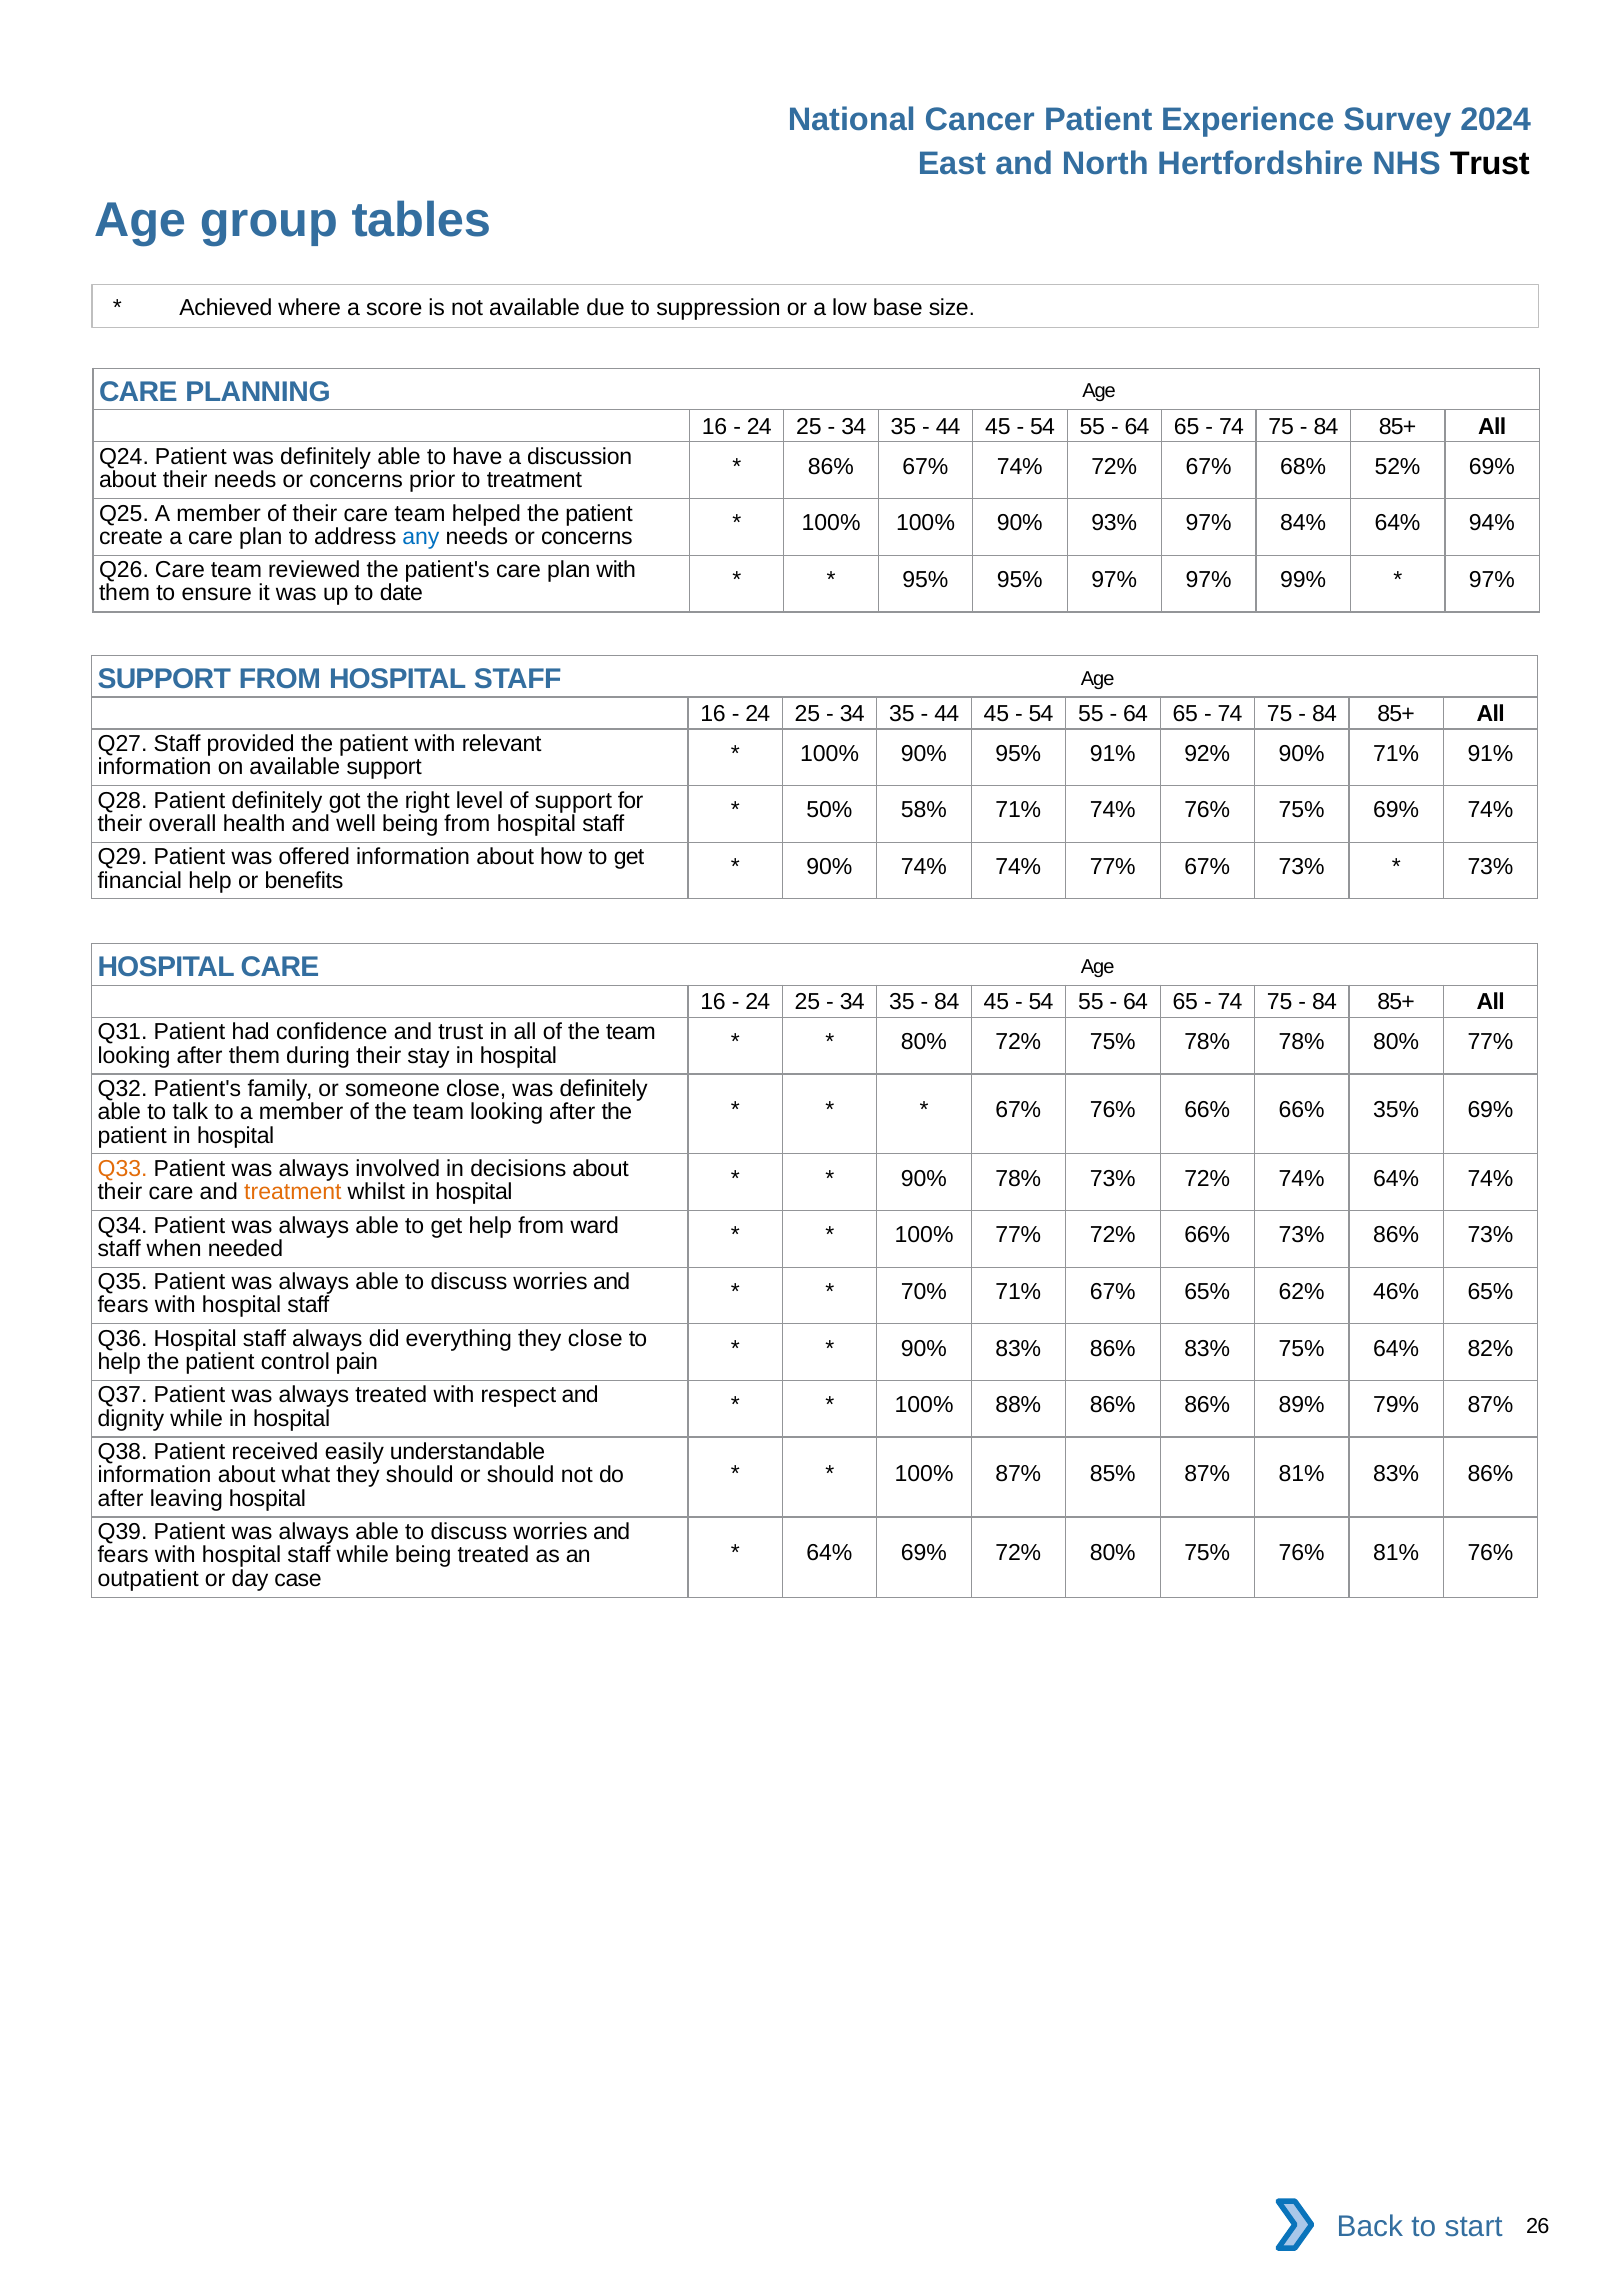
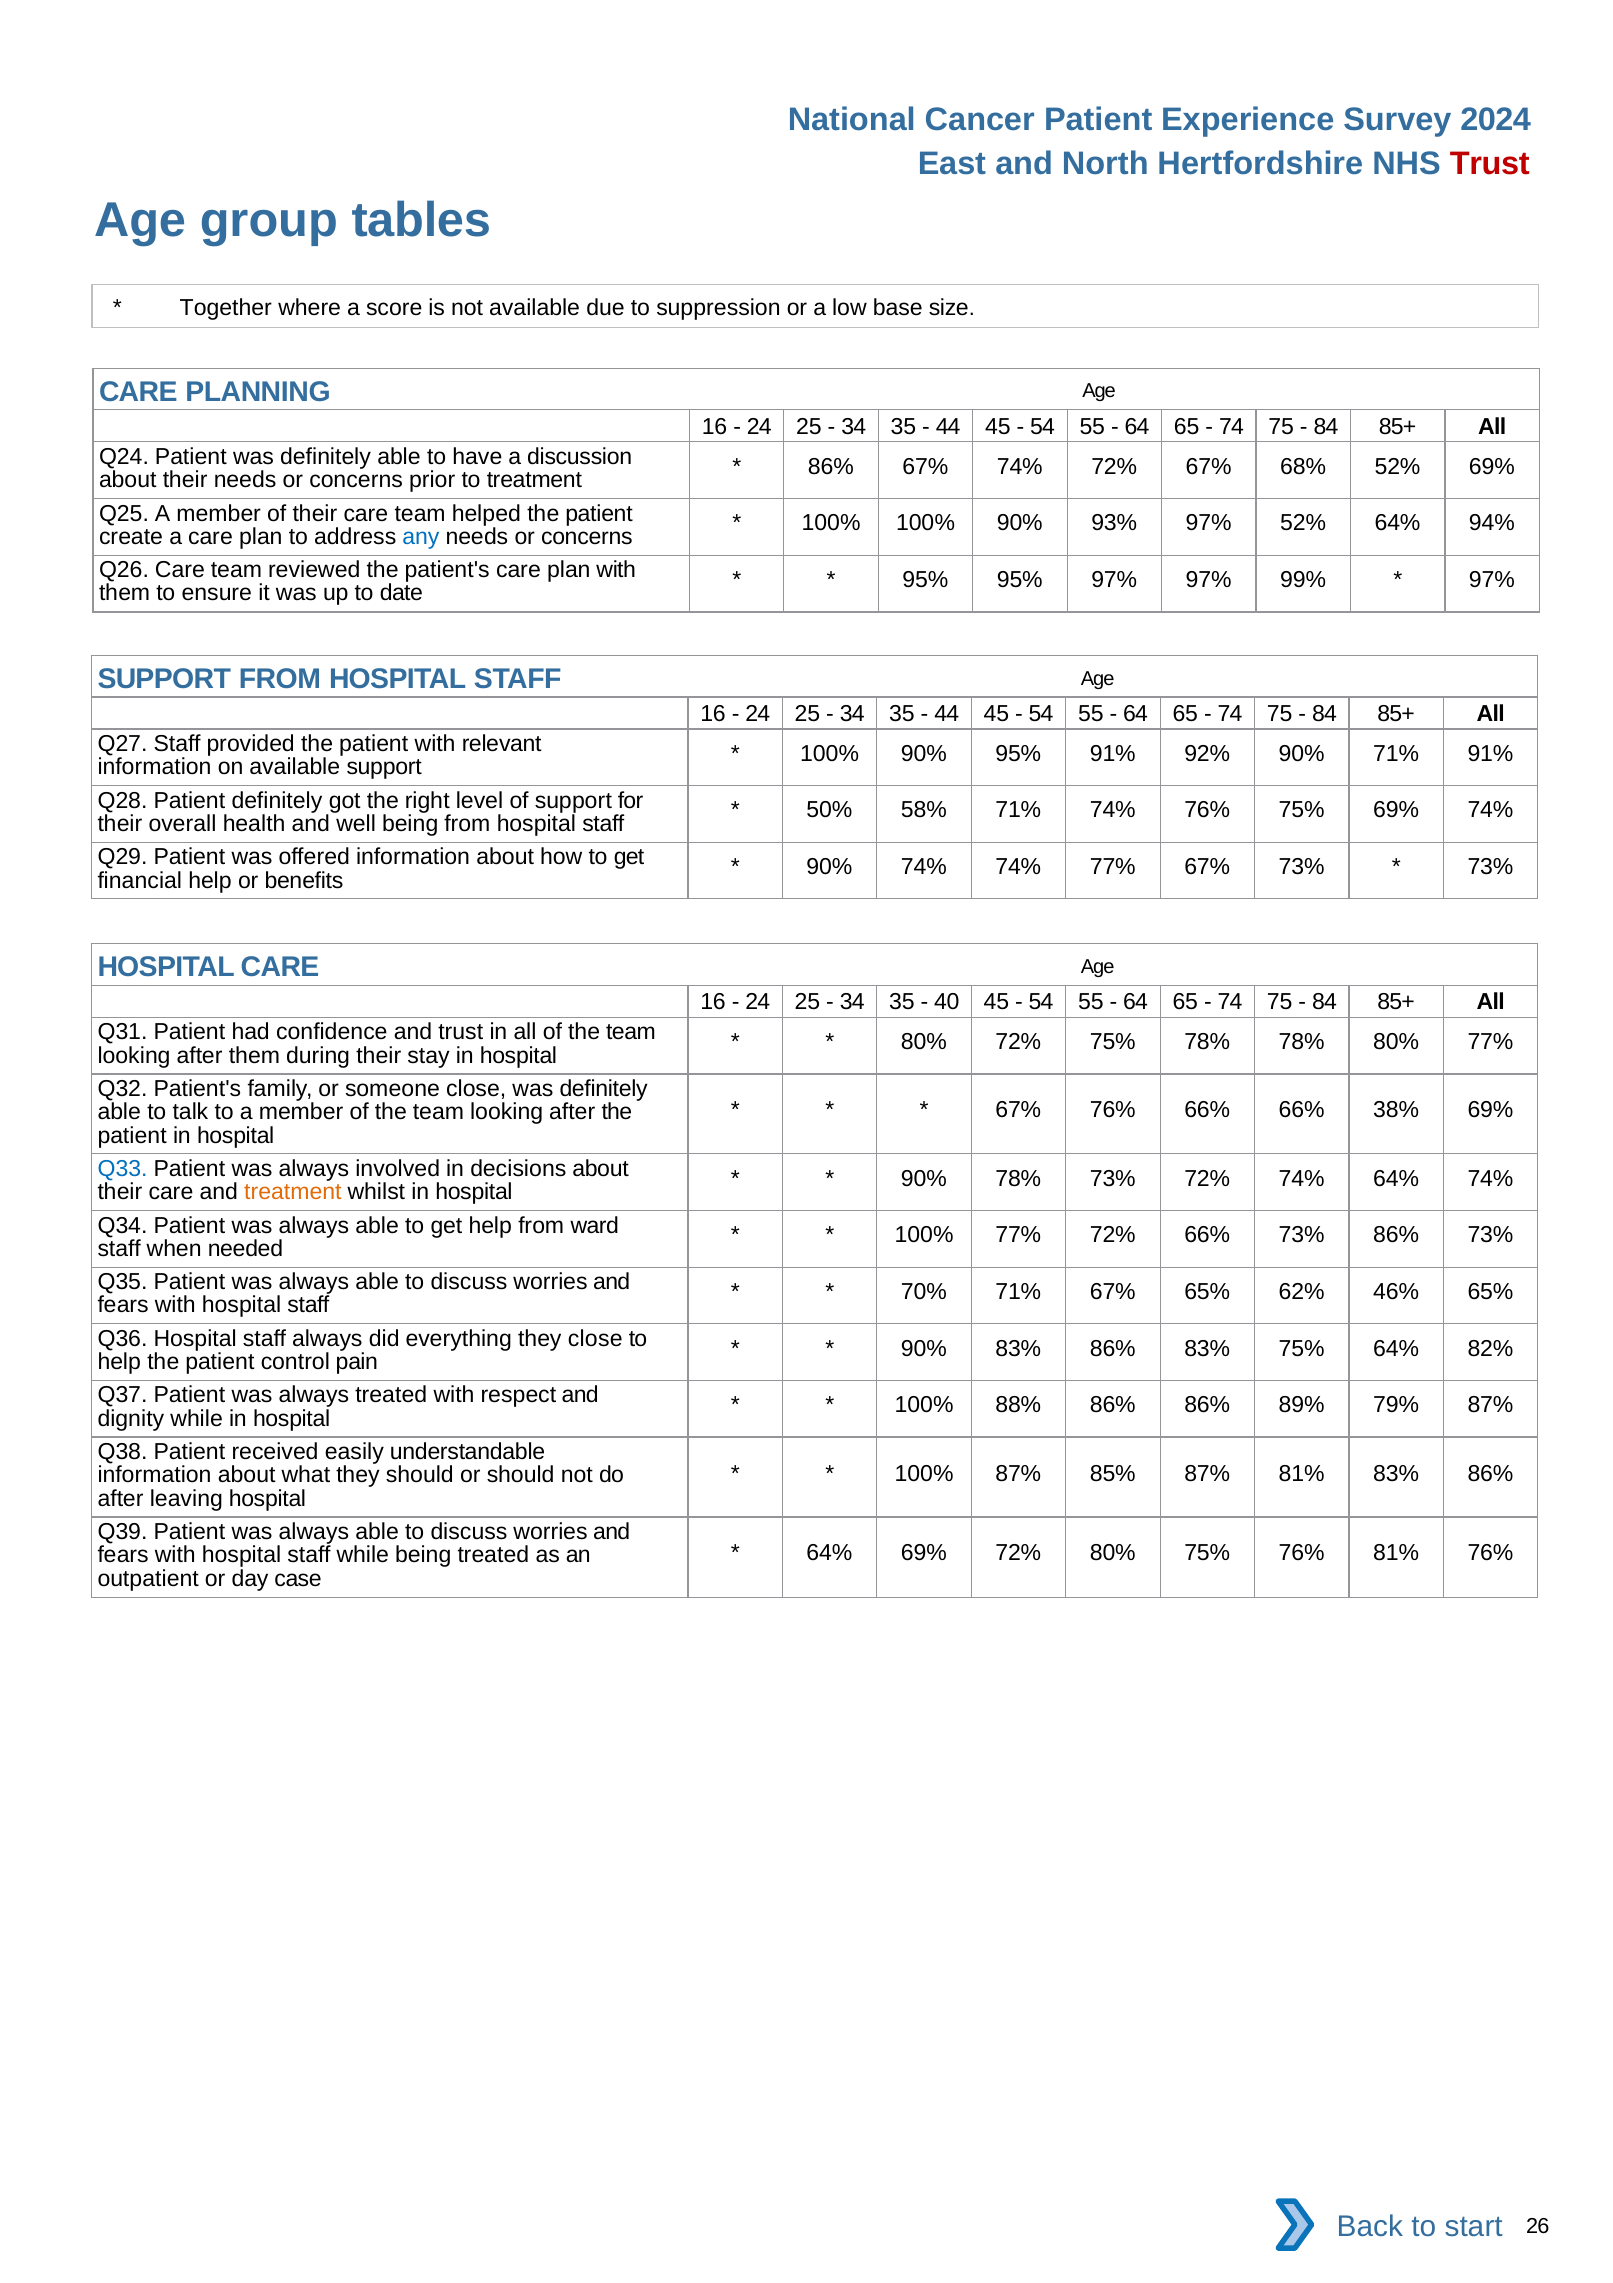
Trust at (1490, 164) colour: black -> red
Achieved: Achieved -> Together
97% 84%: 84% -> 52%
84 at (947, 1002): 84 -> 40
35%: 35% -> 38%
Q33 colour: orange -> blue
